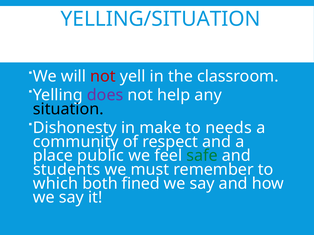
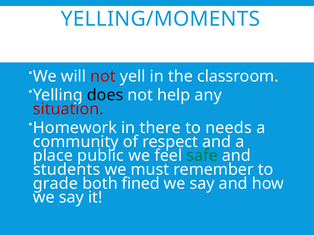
YELLING/SITUATION: YELLING/SITUATION -> YELLING/MOMENTS
does colour: purple -> black
situation colour: black -> red
Dishonesty: Dishonesty -> Homework
make: make -> there
which: which -> grade
